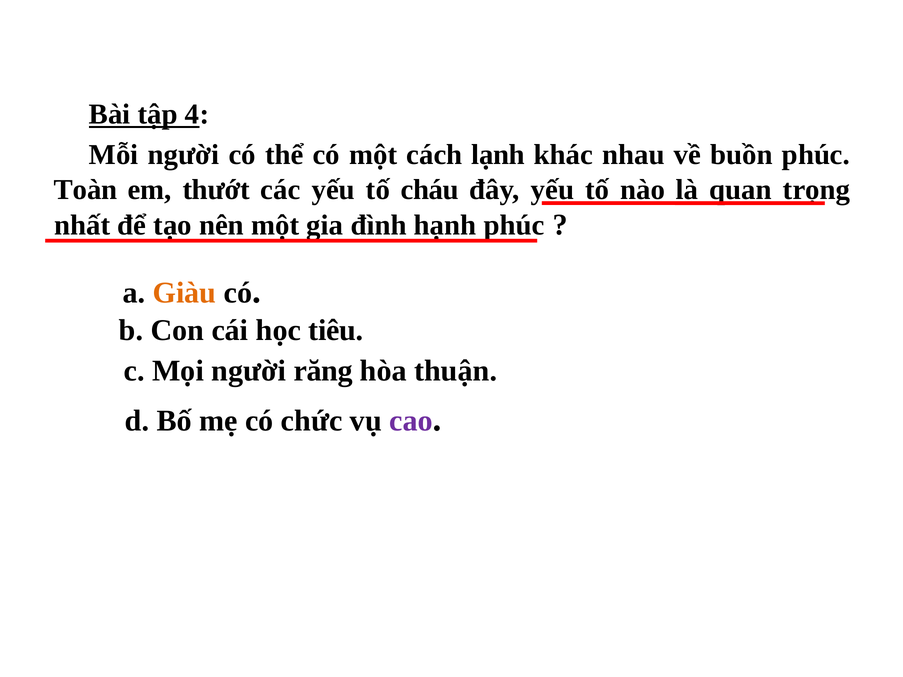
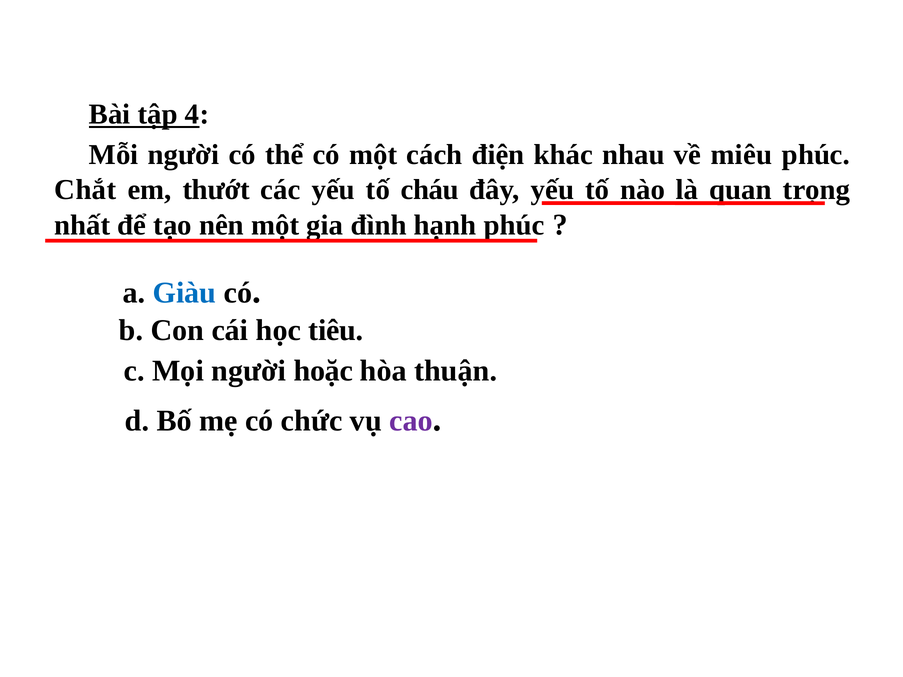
lạnh: lạnh -> điện
buồn: buồn -> miêu
Toàn: Toàn -> Chắt
Giàu colour: orange -> blue
răng: răng -> hoặc
